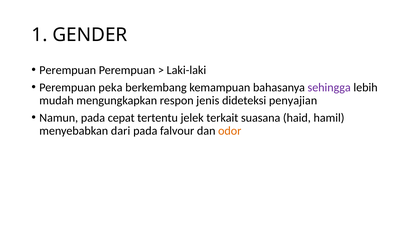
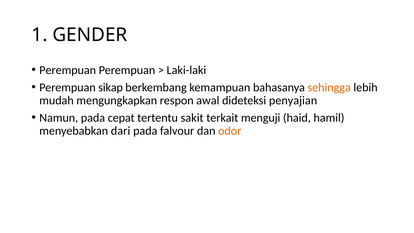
peka: peka -> sikap
sehingga colour: purple -> orange
jenis: jenis -> awal
jelek: jelek -> sakit
suasana: suasana -> menguji
